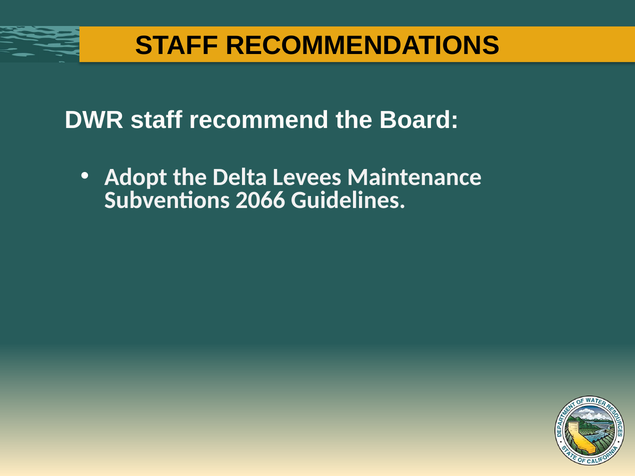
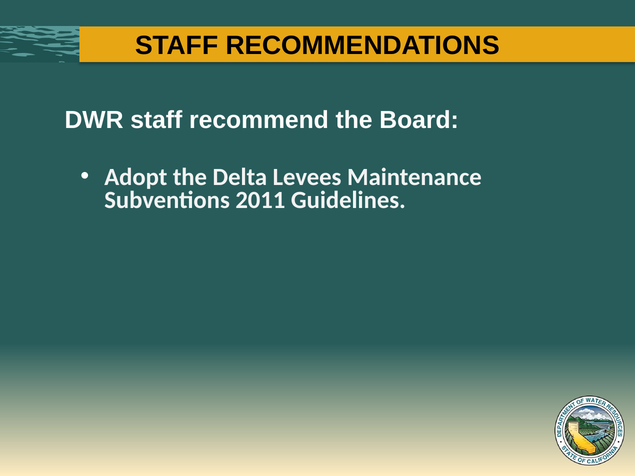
2066: 2066 -> 2011
